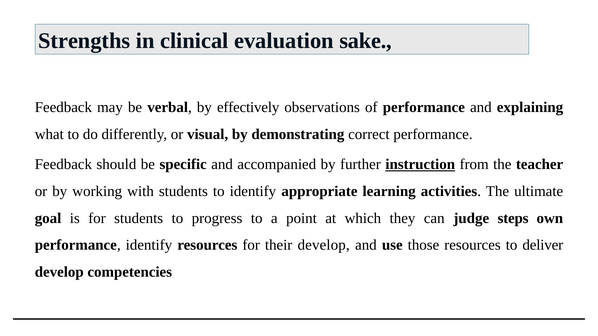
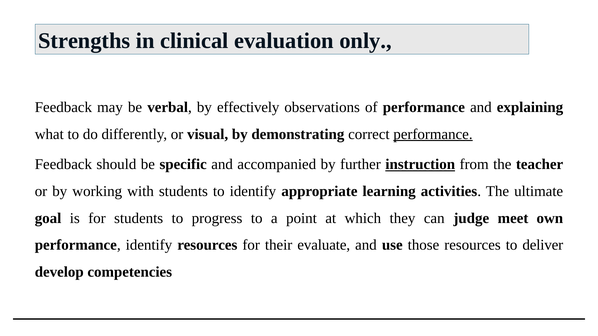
sake: sake -> only
performance at (433, 134) underline: none -> present
steps: steps -> meet
their develop: develop -> evaluate
